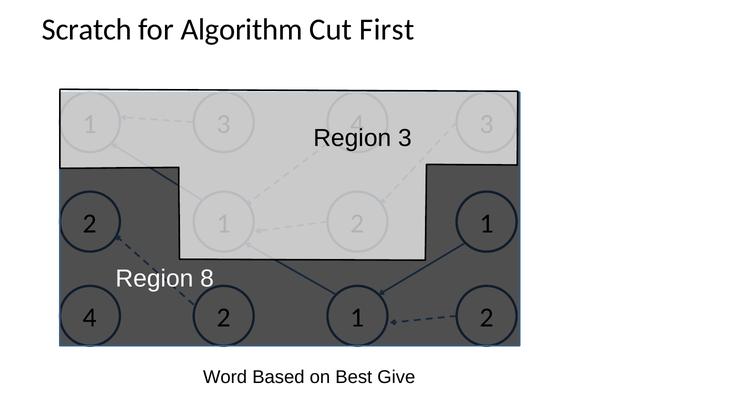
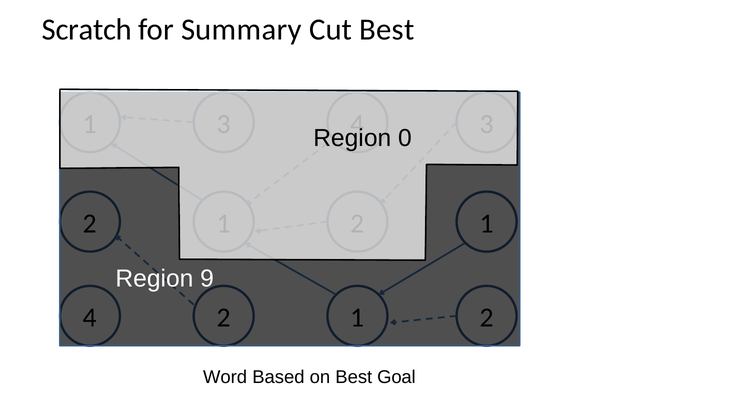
Algorithm: Algorithm -> Summary
Cut First: First -> Best
3 at (405, 138): 3 -> 0
8: 8 -> 9
Give: Give -> Goal
